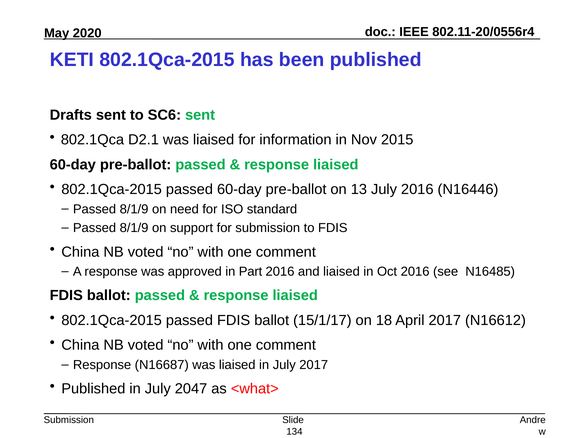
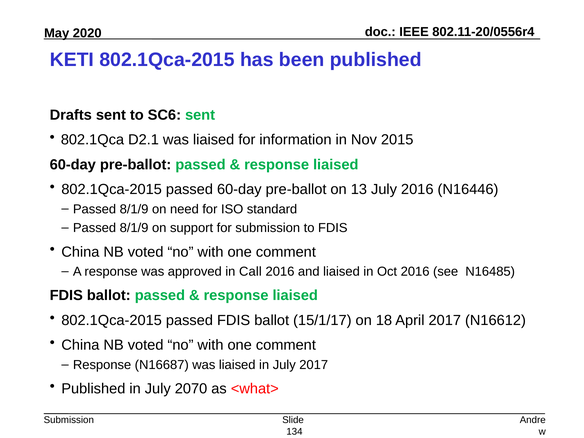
Part: Part -> Call
2047: 2047 -> 2070
